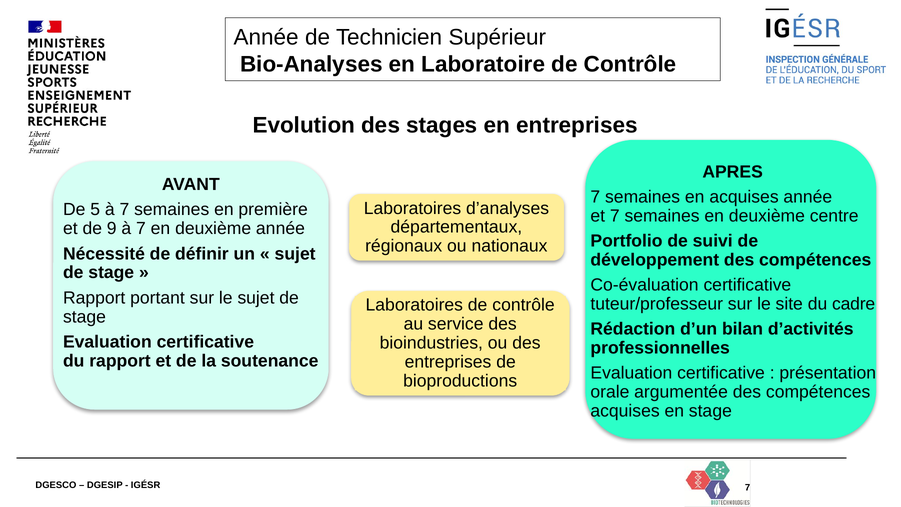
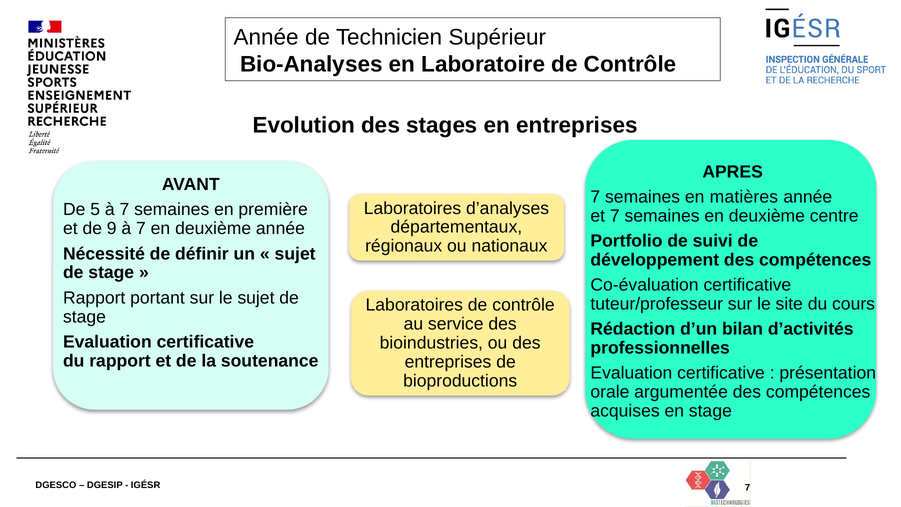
en acquises: acquises -> matières
cadre: cadre -> cours
